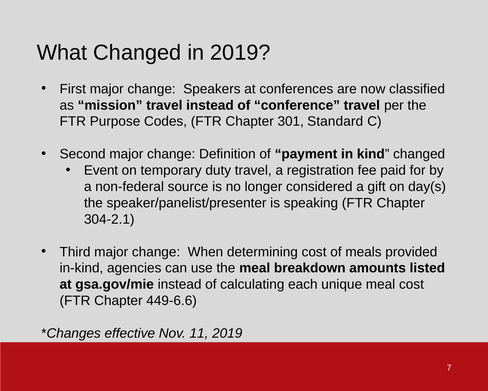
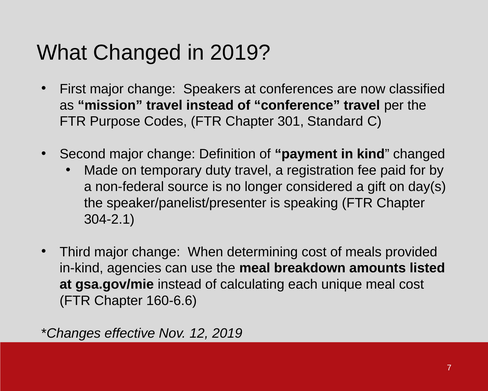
Event: Event -> Made
449-6.6: 449-6.6 -> 160-6.6
11: 11 -> 12
